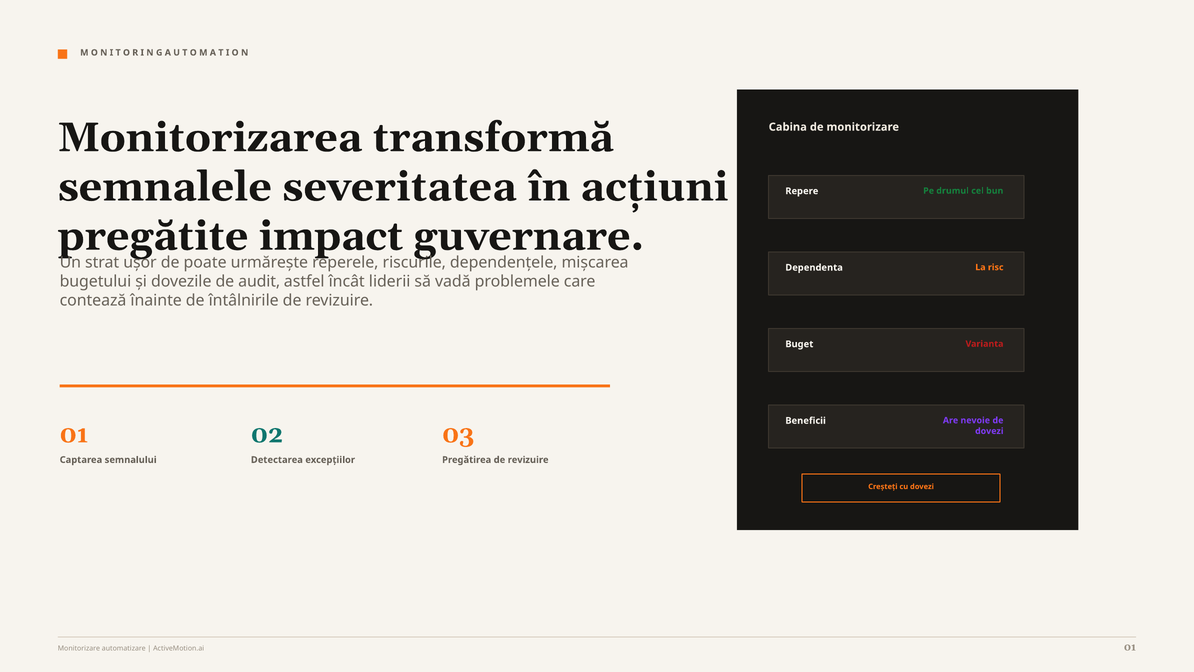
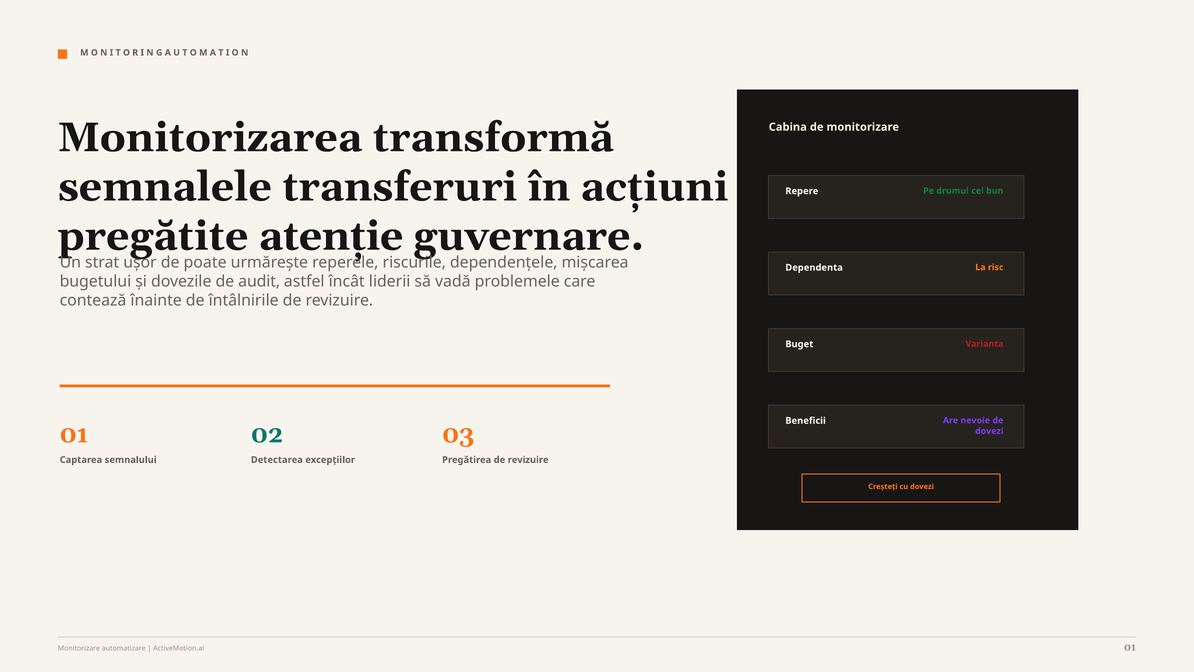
severitatea: severitatea -> transferuri
impact: impact -> atenție
